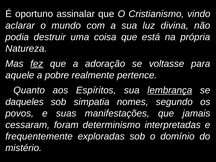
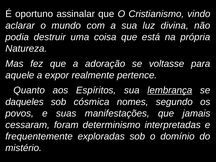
fez underline: present -> none
pobre: pobre -> expor
simpatia: simpatia -> cósmica
